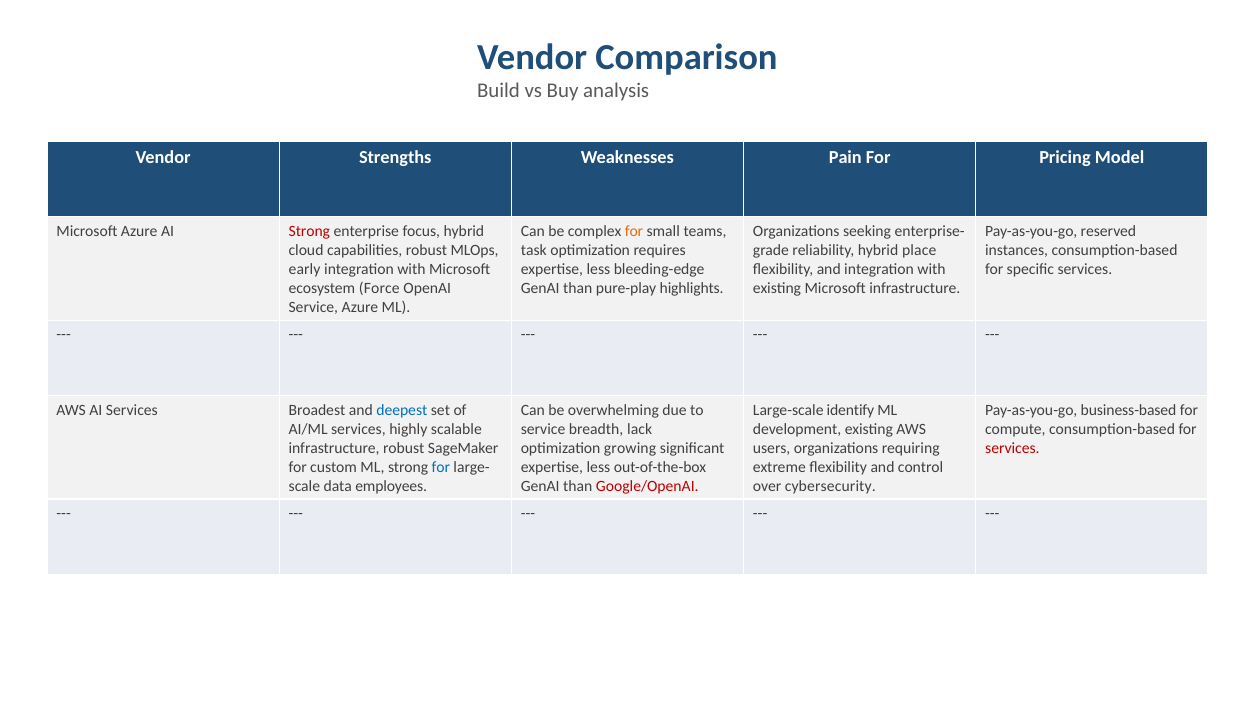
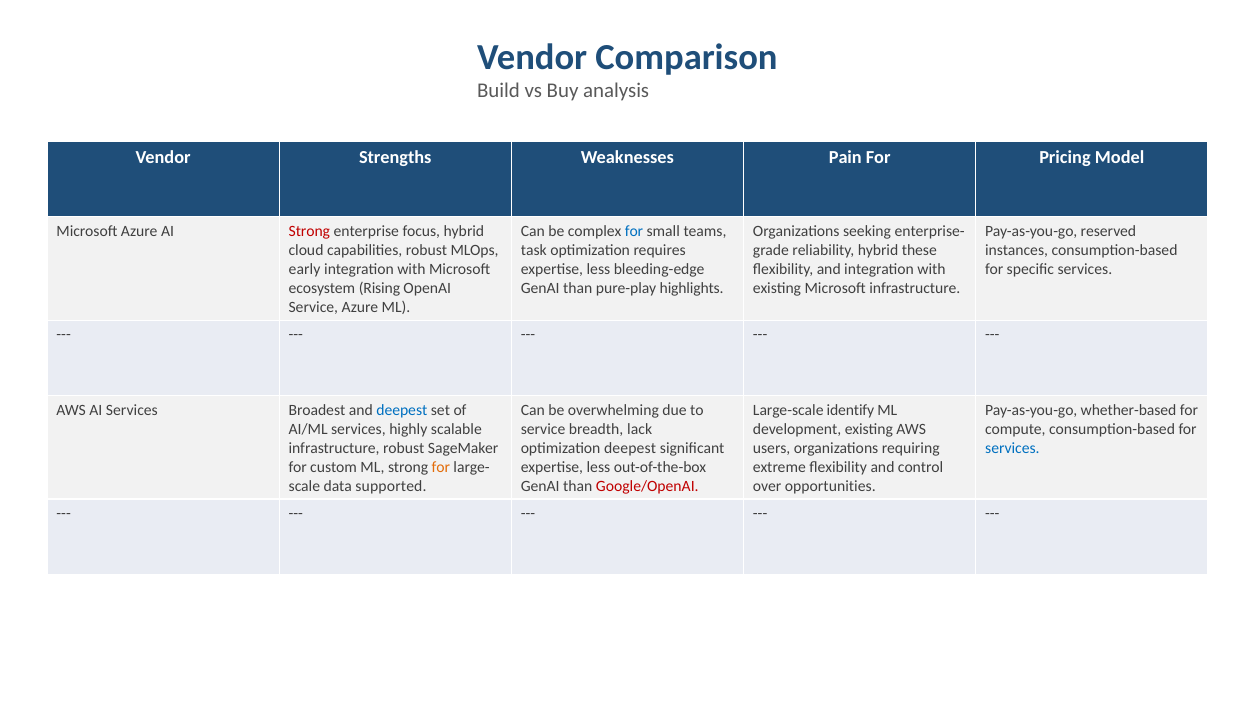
for at (634, 231) colour: orange -> blue
place: place -> these
Force: Force -> Rising
business-based: business-based -> whether-based
optimization growing: growing -> deepest
services at (1012, 448) colour: red -> blue
for at (441, 467) colour: blue -> orange
employees: employees -> supported
cybersecurity: cybersecurity -> opportunities
